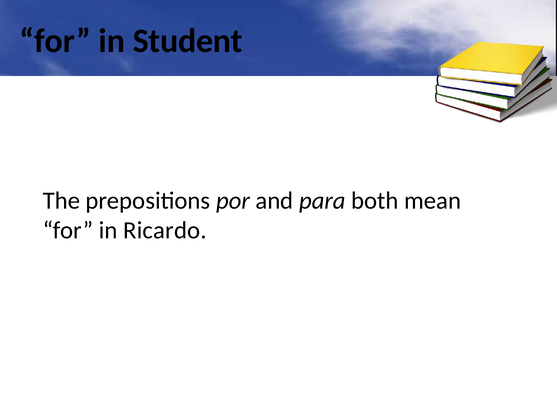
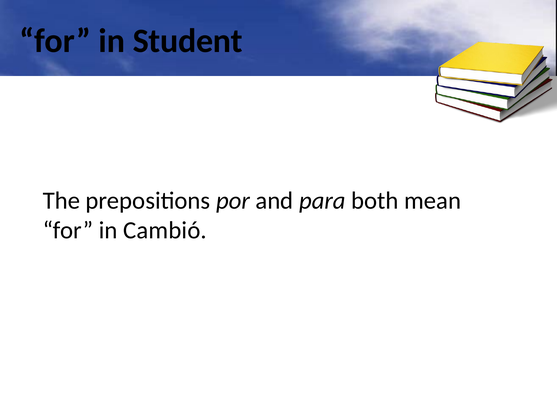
Ricardo: Ricardo -> Cambió
